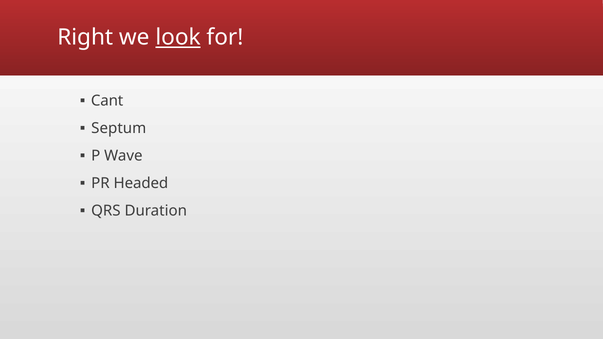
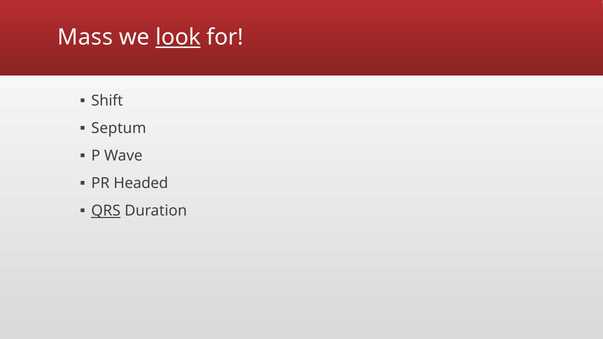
Right: Right -> Mass
Cant: Cant -> Shift
QRS underline: none -> present
